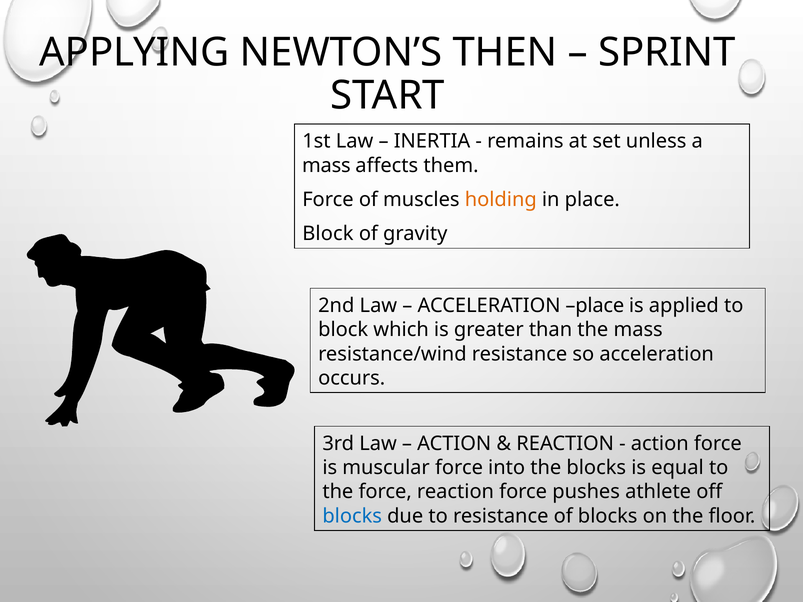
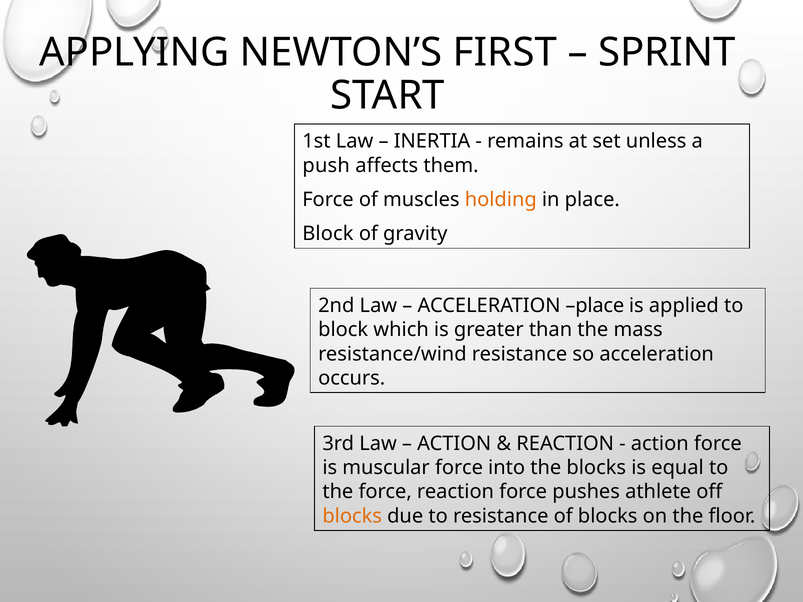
THEN: THEN -> FIRST
mass at (326, 166): mass -> push
blocks at (352, 516) colour: blue -> orange
